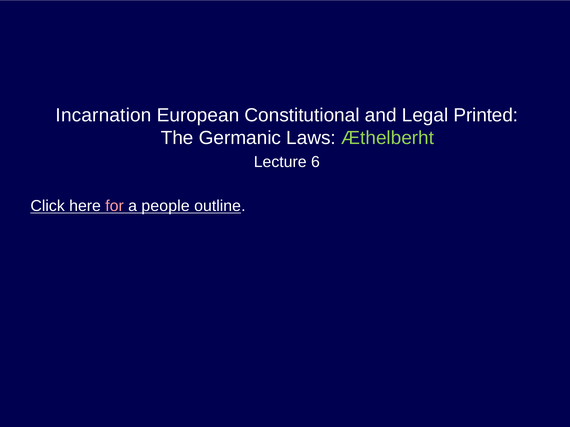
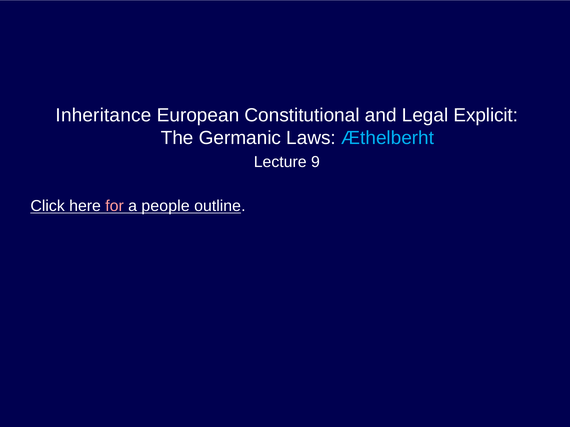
Incarnation: Incarnation -> Inheritance
Printed: Printed -> Explicit
Æthelberht colour: light green -> light blue
6: 6 -> 9
